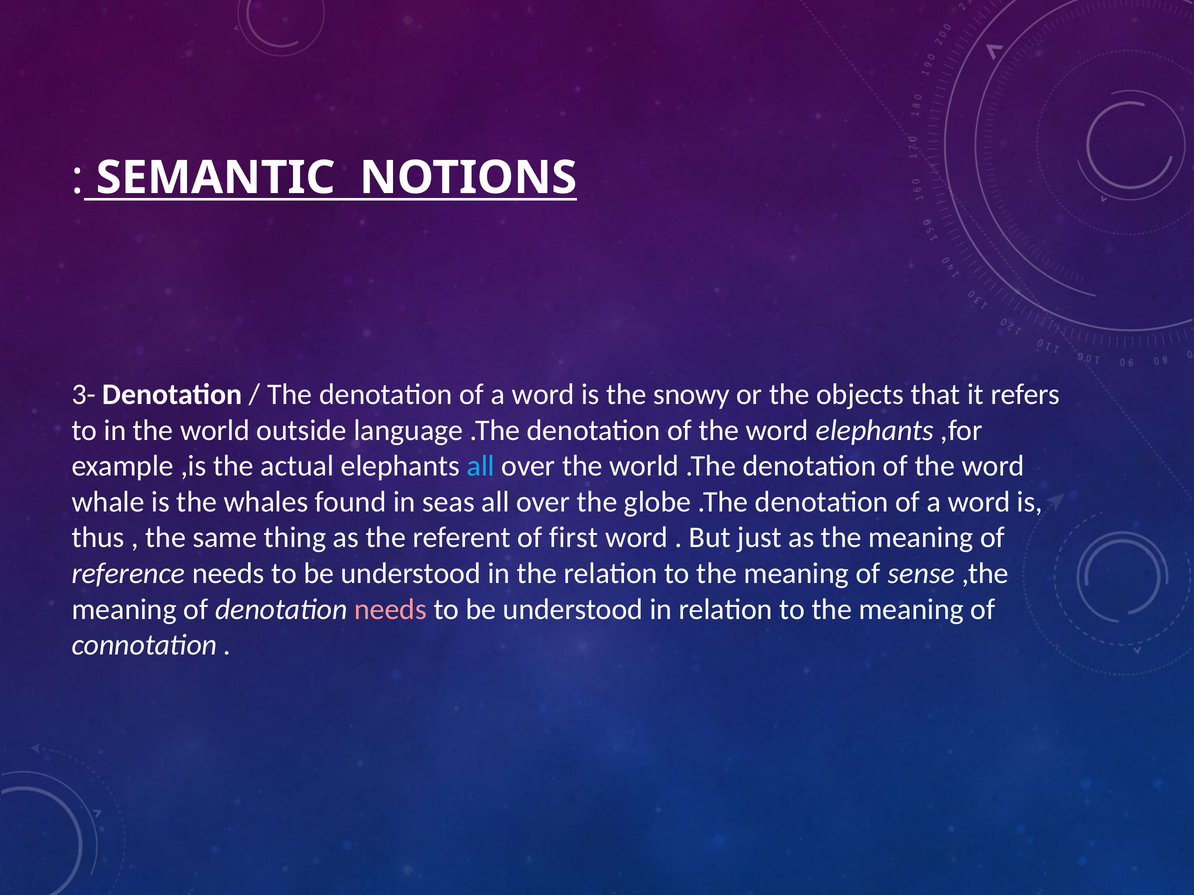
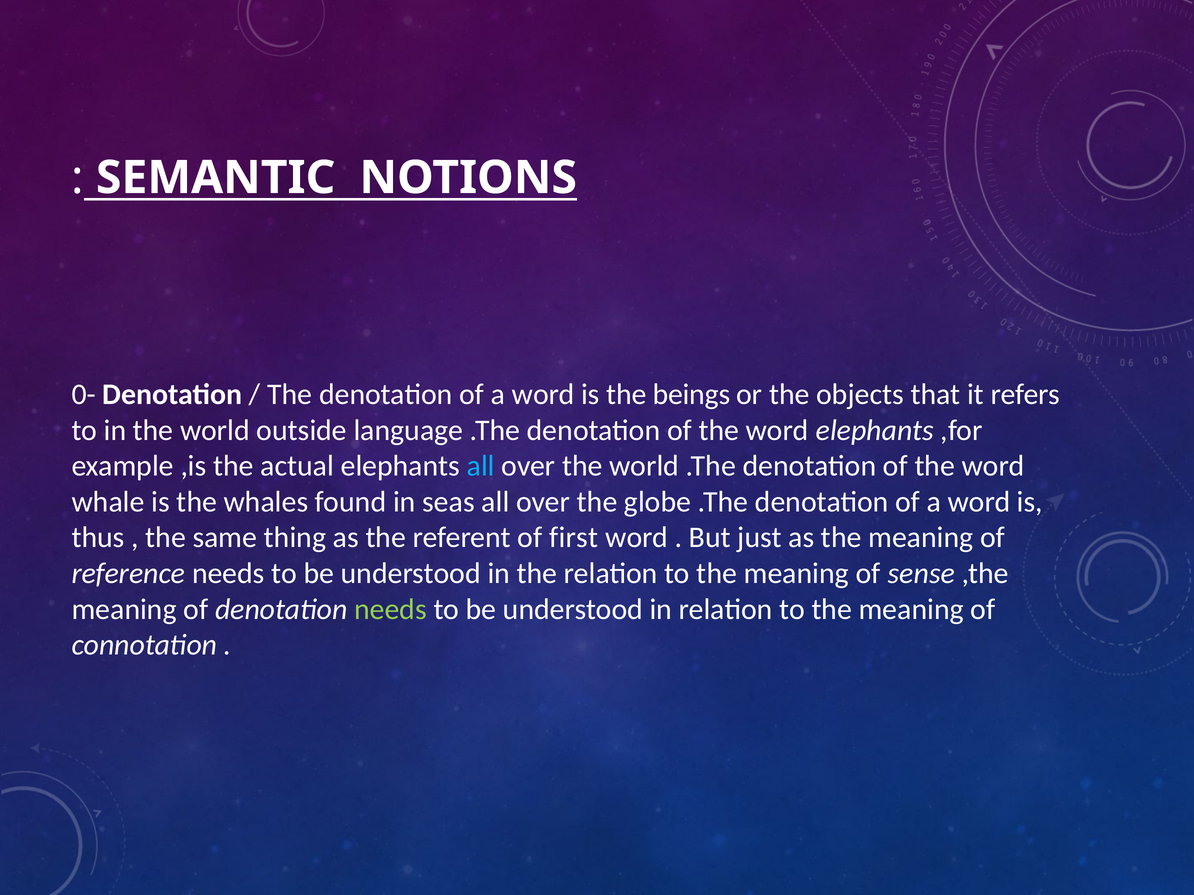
3-: 3- -> 0-
snowy: snowy -> beings
needs at (390, 610) colour: pink -> light green
